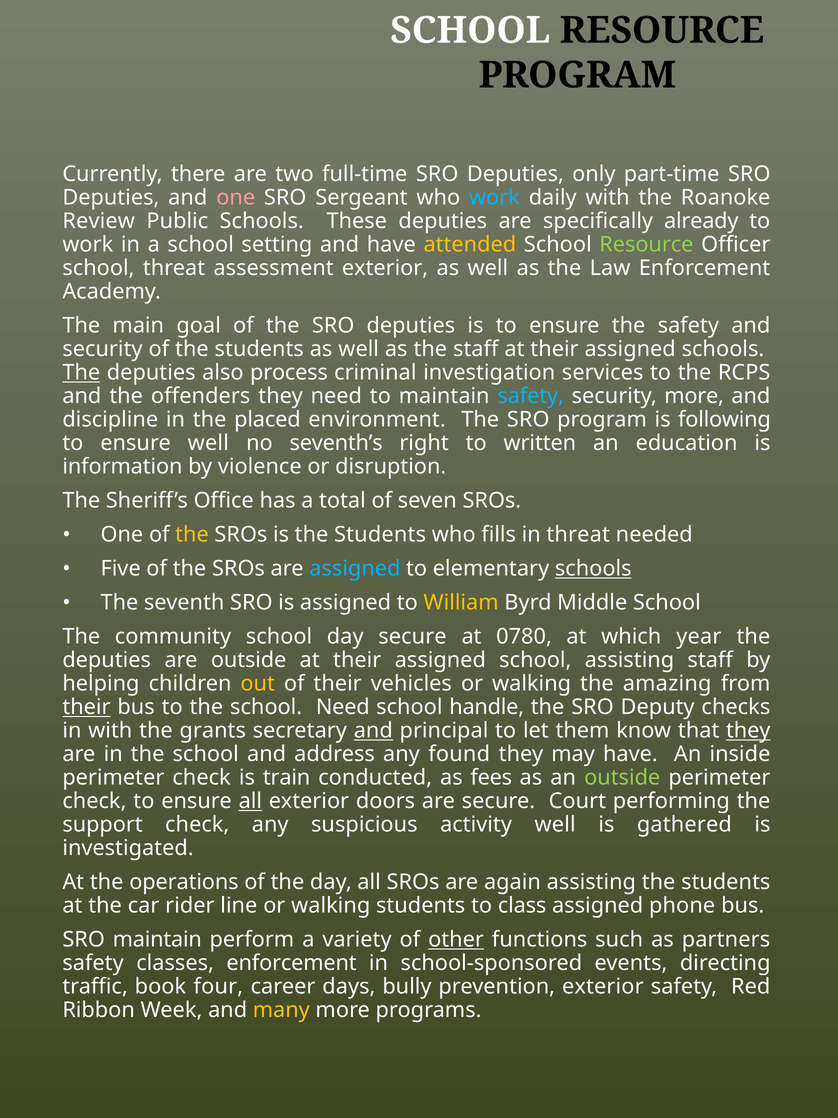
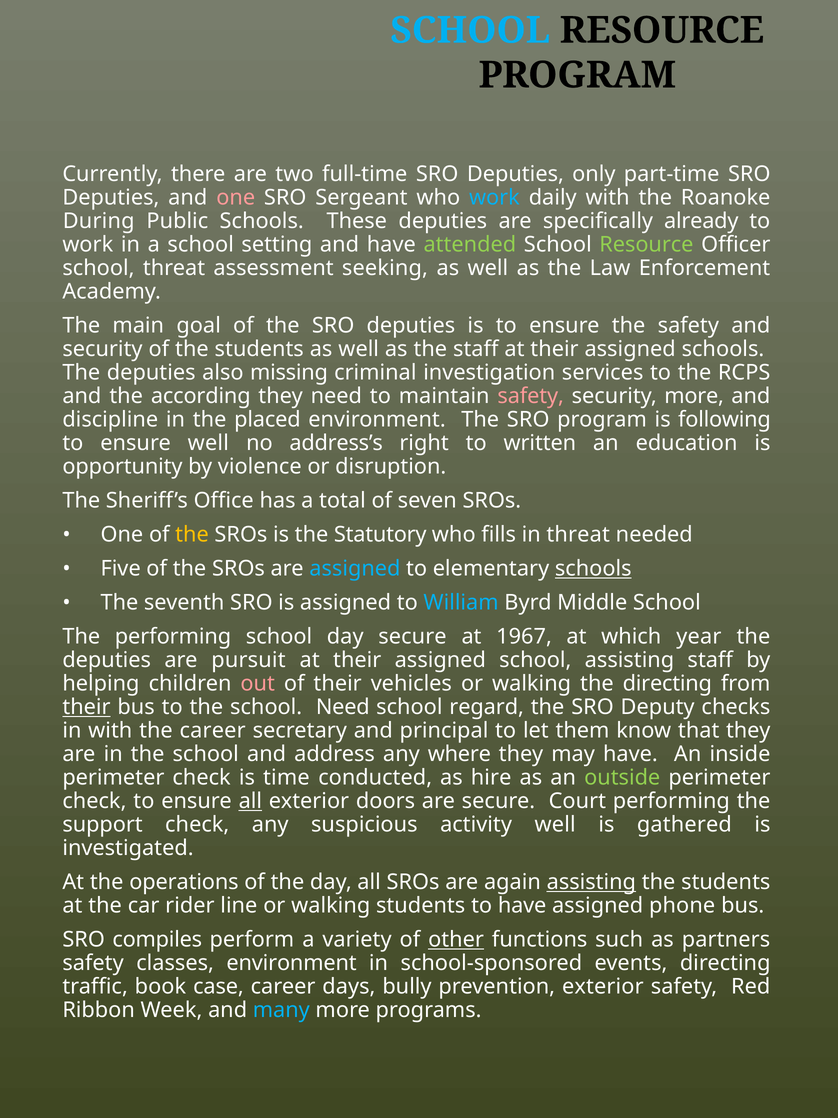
SCHOOL at (470, 30) colour: white -> light blue
Review: Review -> During
attended colour: yellow -> light green
assessment exterior: exterior -> seeking
The at (81, 372) underline: present -> none
process: process -> missing
offenders: offenders -> according
safety at (531, 396) colour: light blue -> pink
seventh’s: seventh’s -> address’s
information: information -> opportunity
is the Students: Students -> Statutory
William colour: yellow -> light blue
The community: community -> performing
0780: 0780 -> 1967
are outside: outside -> pursuit
out colour: yellow -> pink
the amazing: amazing -> directing
handle: handle -> regard
the grants: grants -> career
and at (373, 730) underline: present -> none
they at (748, 730) underline: present -> none
found: found -> where
train: train -> time
fees: fees -> hire
assisting at (591, 882) underline: none -> present
to class: class -> have
SRO maintain: maintain -> compiles
classes enforcement: enforcement -> environment
four: four -> case
many colour: yellow -> light blue
